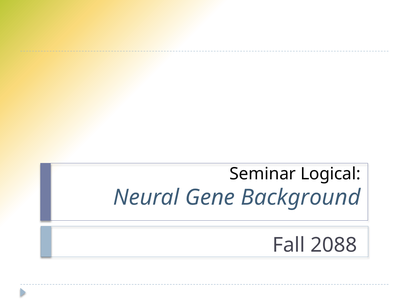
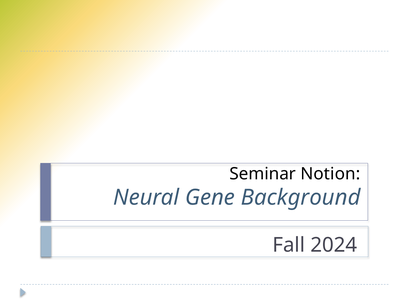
Logical: Logical -> Notion
2088: 2088 -> 2024
